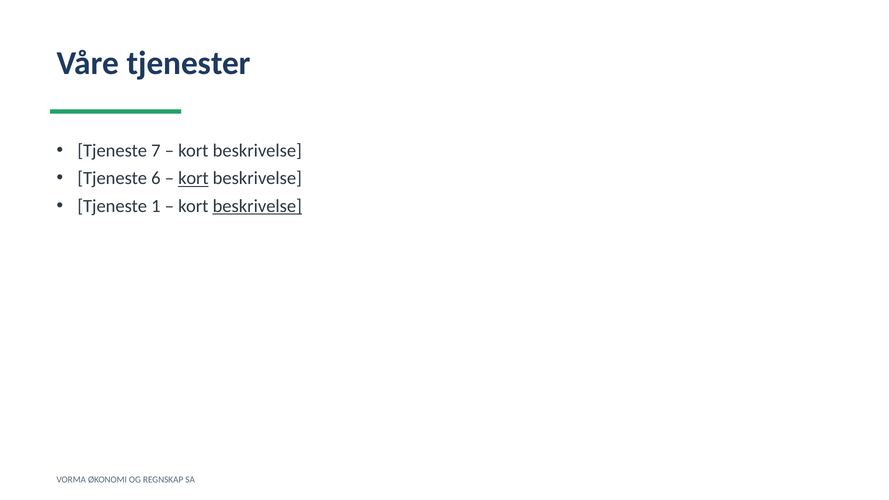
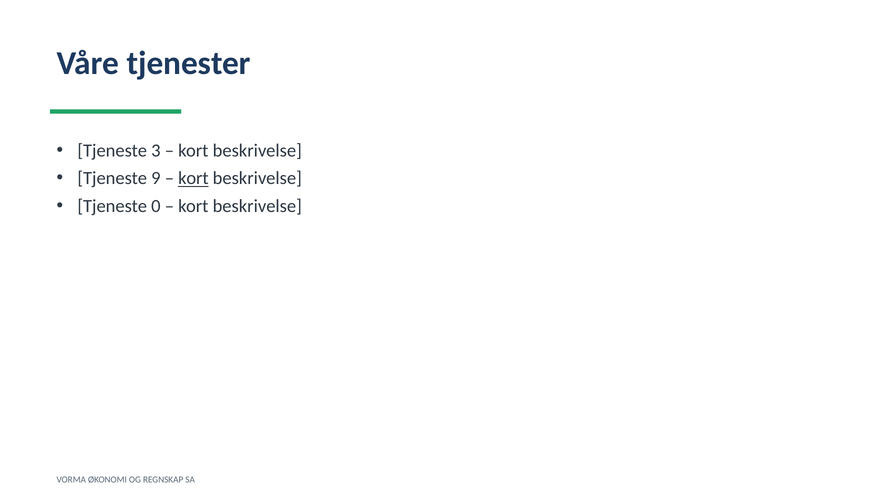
7: 7 -> 3
6: 6 -> 9
1: 1 -> 0
beskrivelse at (257, 206) underline: present -> none
